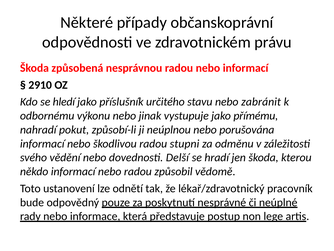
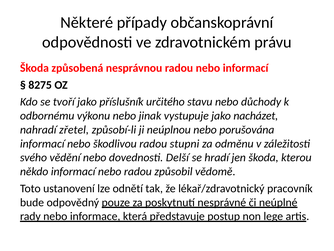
2910: 2910 -> 8275
hledí: hledí -> tvoří
zabránit: zabránit -> důchody
přímému: přímému -> nacházet
pokut: pokut -> zřetel
